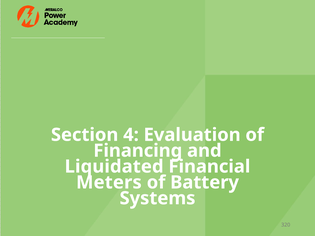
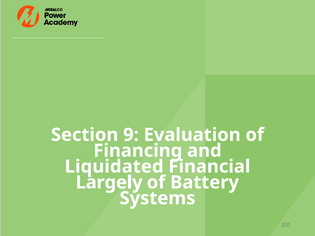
4: 4 -> 9
Meters: Meters -> Largely
